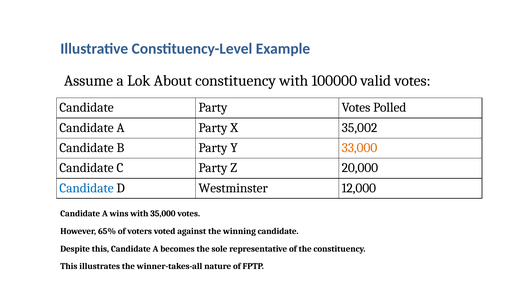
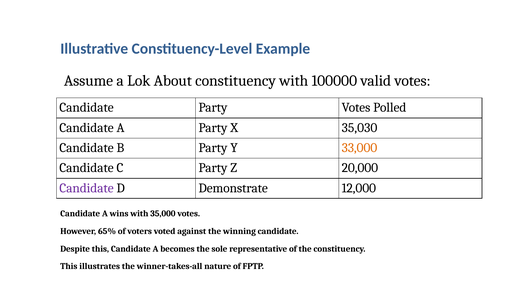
35,002: 35,002 -> 35,030
Candidate at (87, 188) colour: blue -> purple
Westminster: Westminster -> Demonstrate
